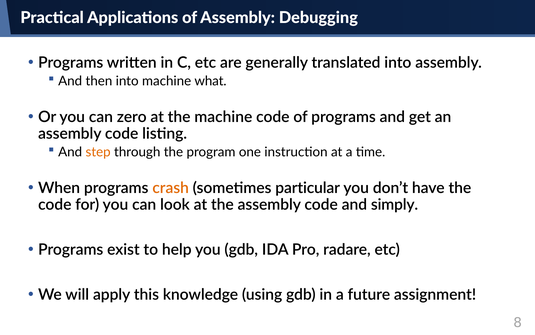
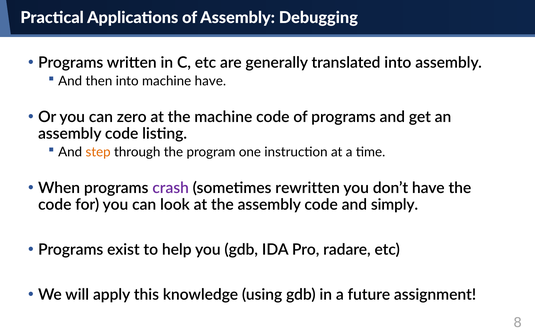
machine what: what -> have
crash colour: orange -> purple
particular: particular -> rewritten
